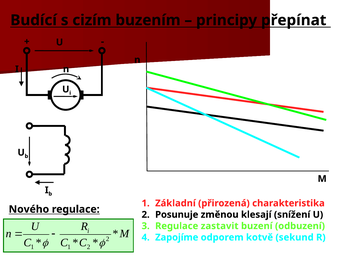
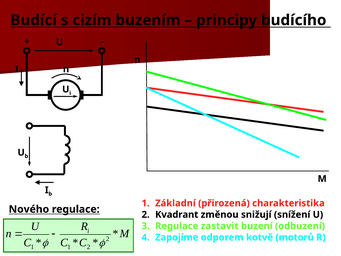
přepínat: přepínat -> budícího
Posunuje: Posunuje -> Kvadrant
klesají: klesají -> snižují
sekund: sekund -> motorů
